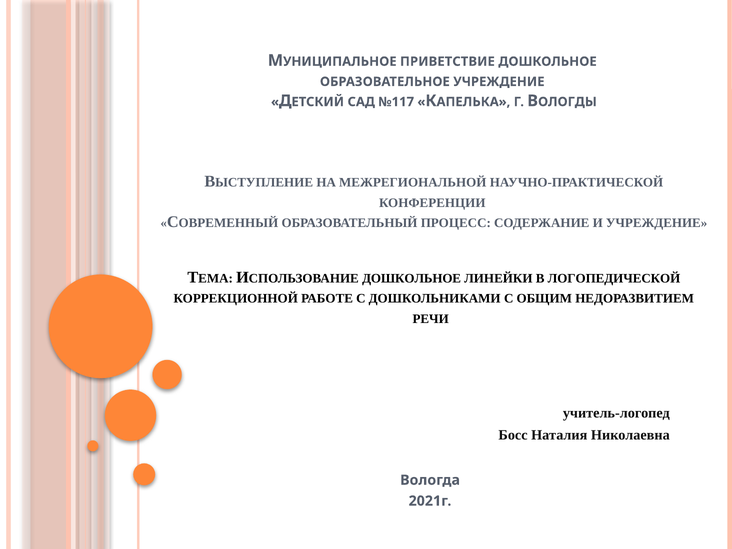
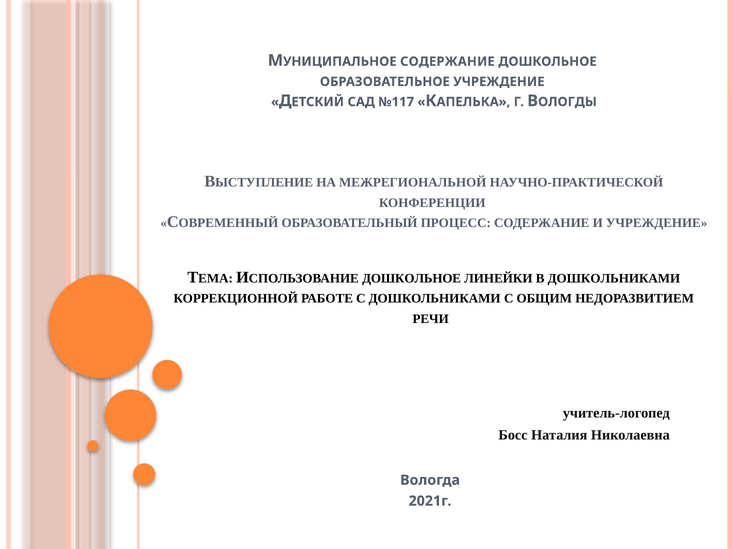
МУНИЦИПАЛЬНОЕ ПРИВЕТСТВИЕ: ПРИВЕТСТВИЕ -> СОДЕРЖАНИЕ
В ЛОГОПЕДИЧЕСКОЙ: ЛОГОПЕДИЧЕСКОЙ -> ДОШКОЛЬНИКАМИ
